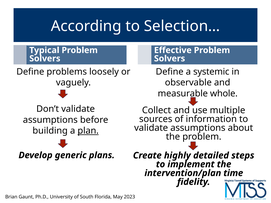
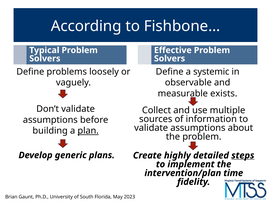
Selection…: Selection… -> Fishbone…
whole: whole -> exists
steps underline: none -> present
